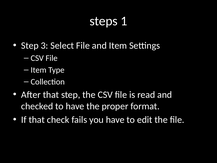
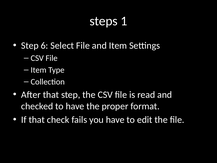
3: 3 -> 6
